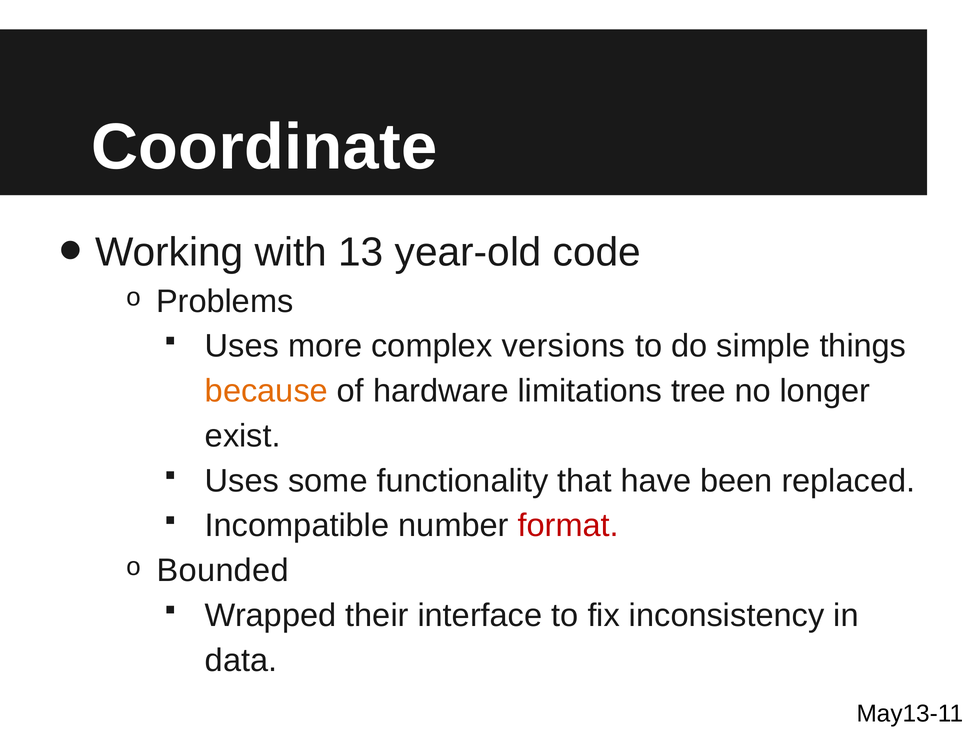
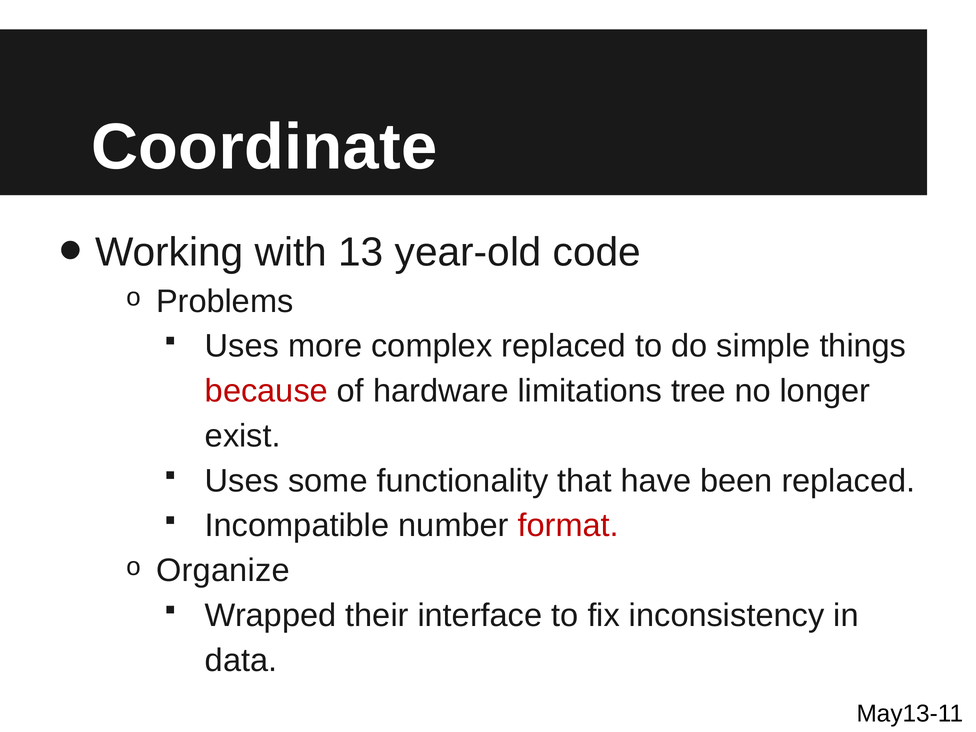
complex versions: versions -> replaced
because colour: orange -> red
Bounded: Bounded -> Organize
